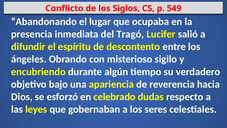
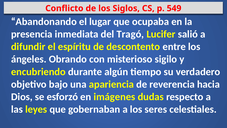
celebrado: celebrado -> imágenes
